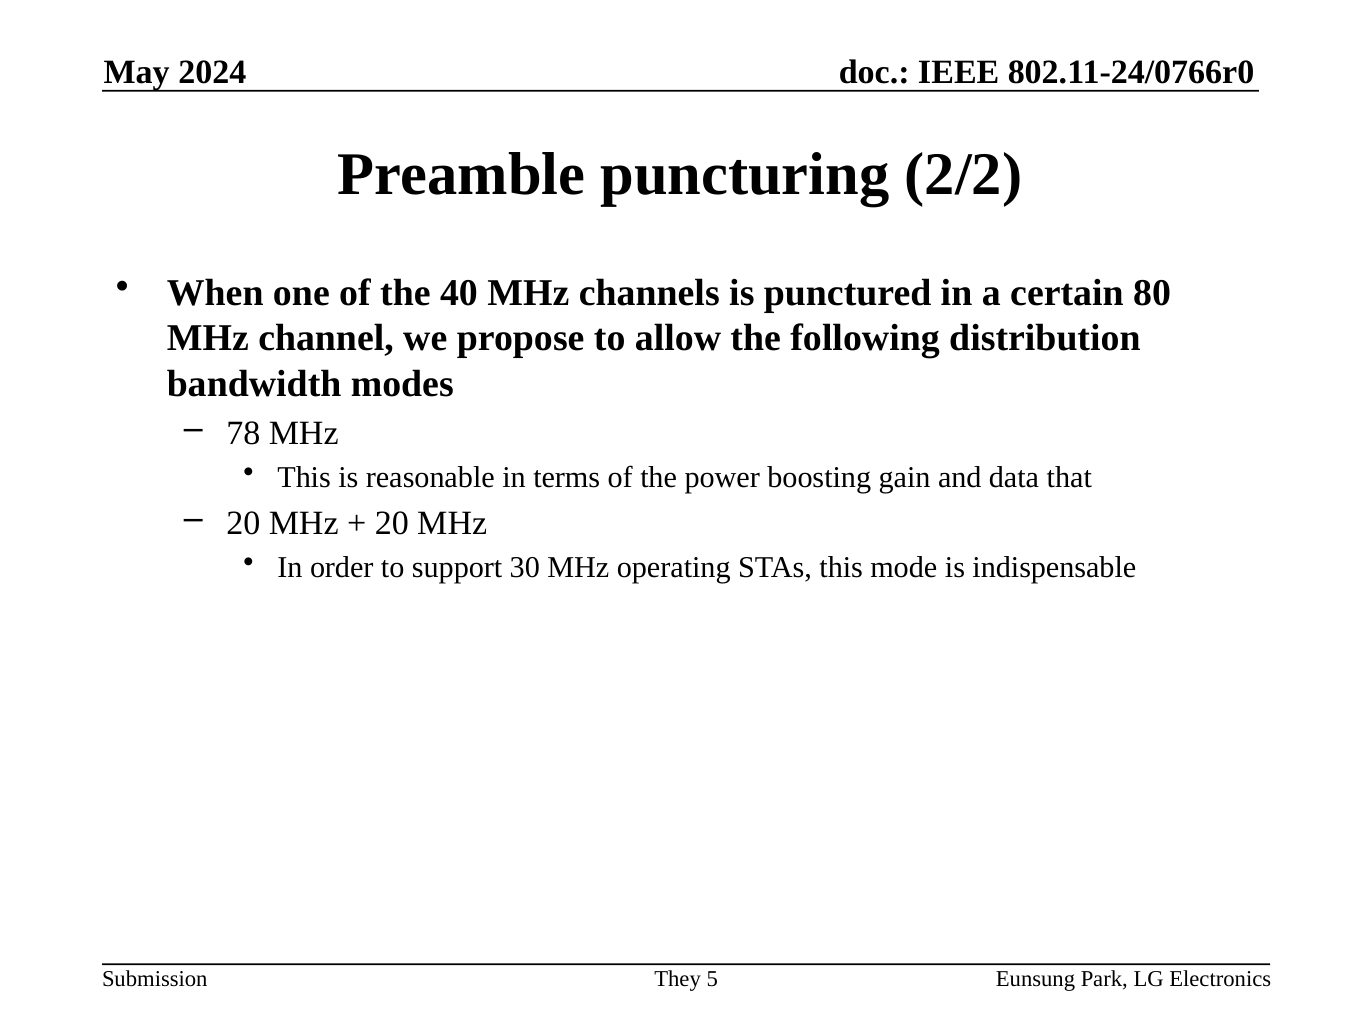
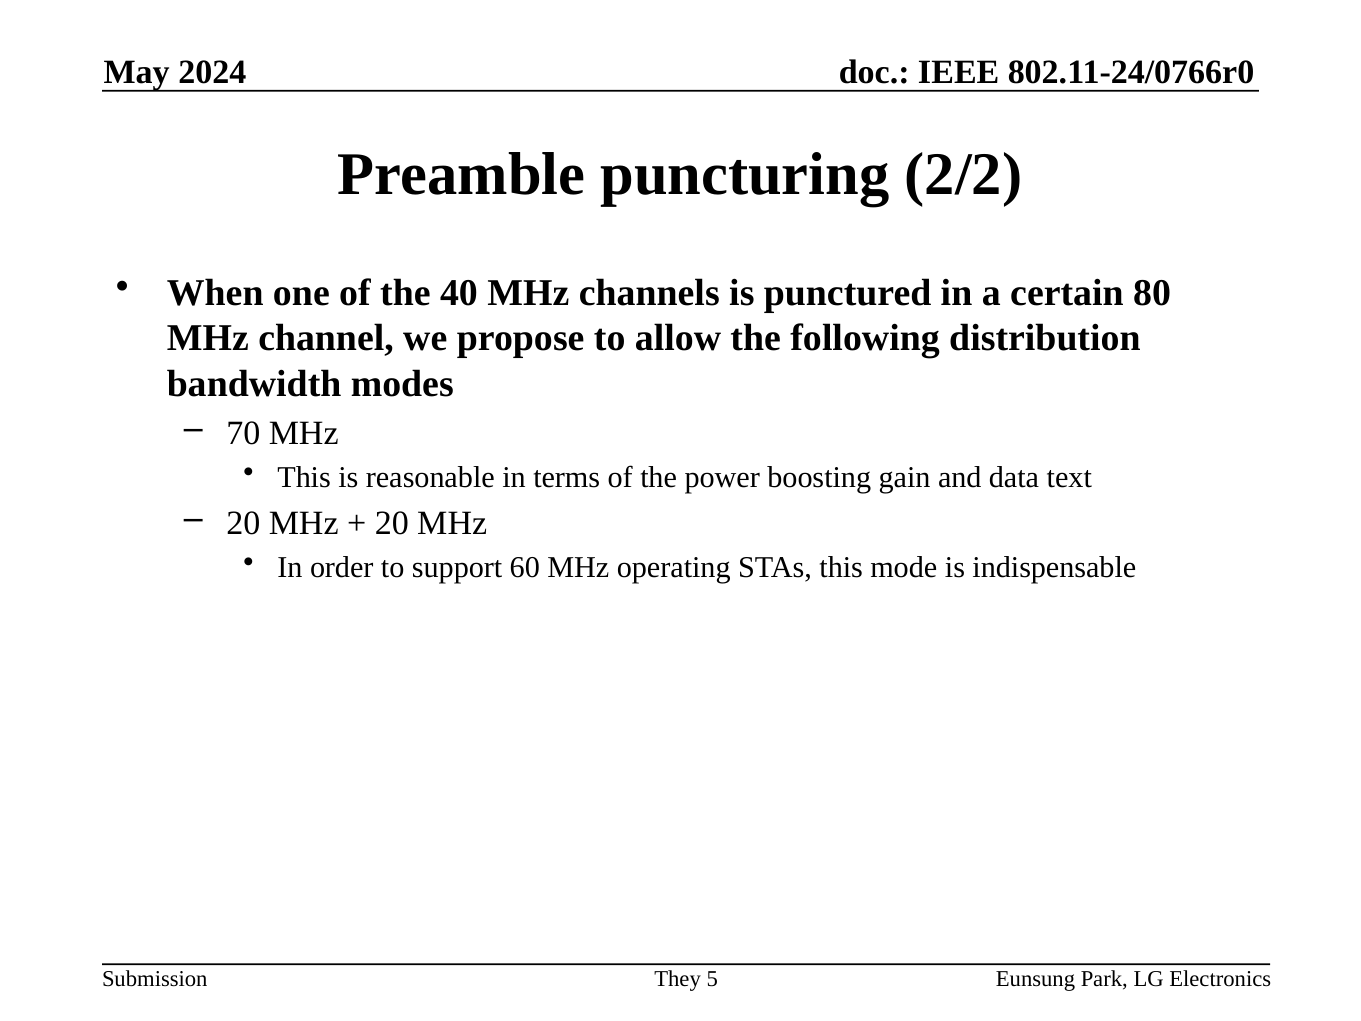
78: 78 -> 70
that: that -> text
30: 30 -> 60
